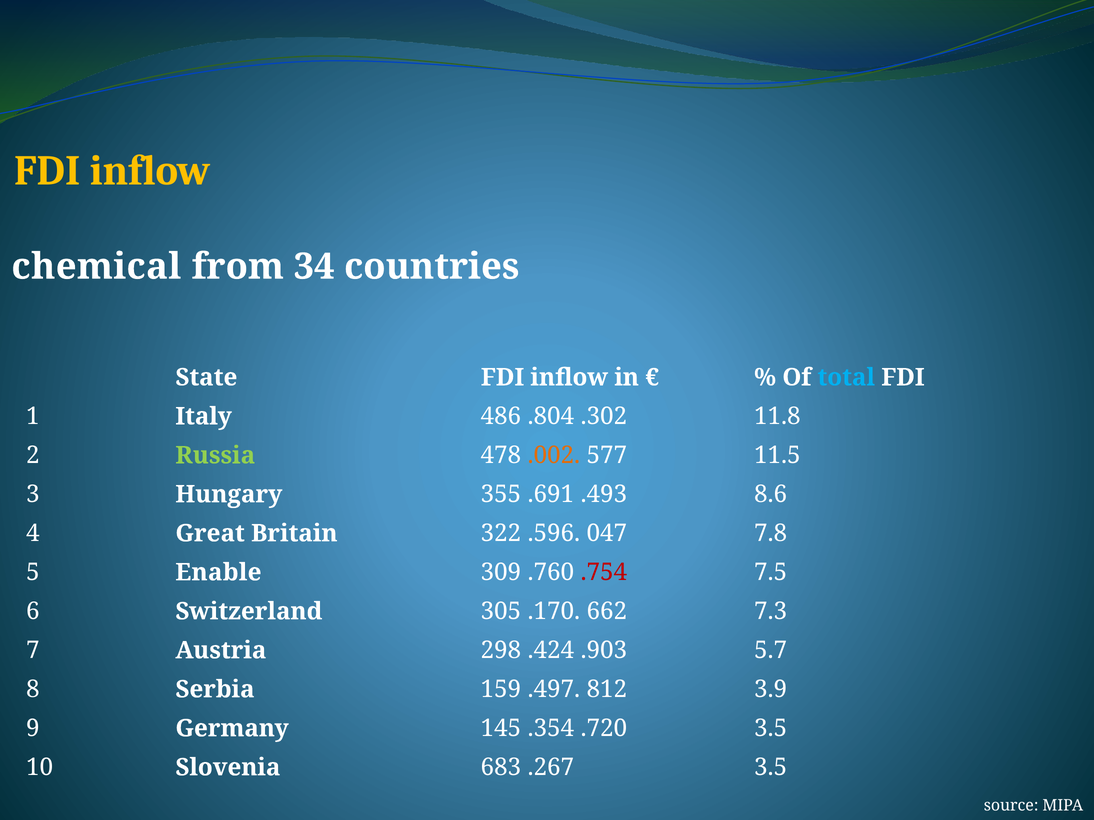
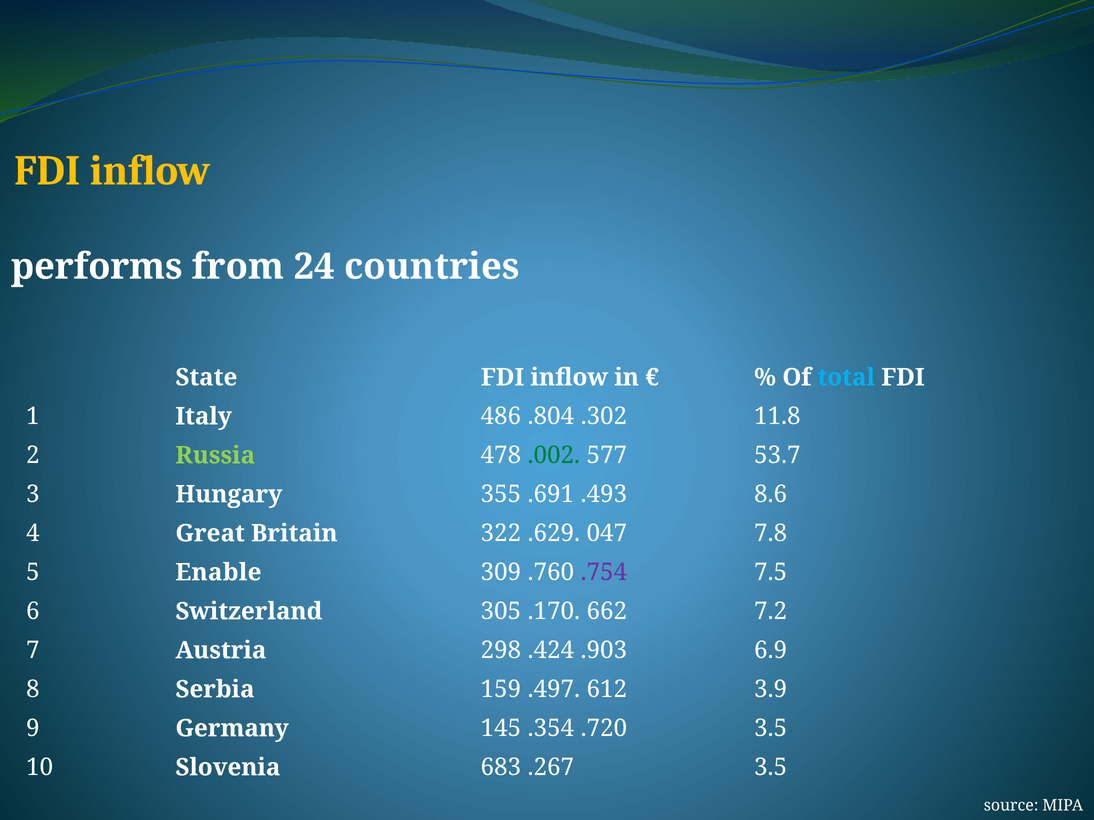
chemical: chemical -> performs
34: 34 -> 24
.002 colour: orange -> green
11.5: 11.5 -> 53.7
.596: .596 -> .629
.754 colour: red -> purple
7.3: 7.3 -> 7.2
5.7: 5.7 -> 6.9
812: 812 -> 612
